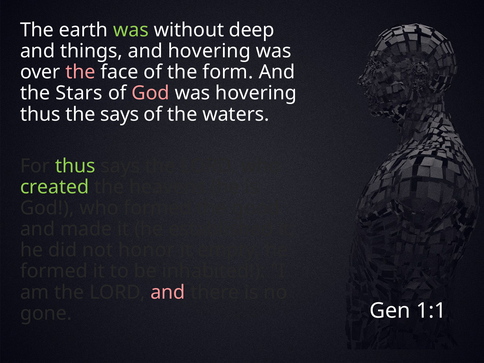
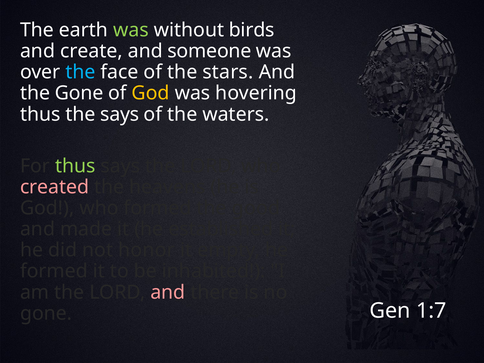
deep: deep -> birds
things: things -> create
and hovering: hovering -> someone
the at (80, 72) colour: pink -> light blue
form: form -> stars
the Stars: Stars -> Gone
God at (151, 93) colour: pink -> yellow
created colour: light green -> pink
1:1: 1:1 -> 1:7
